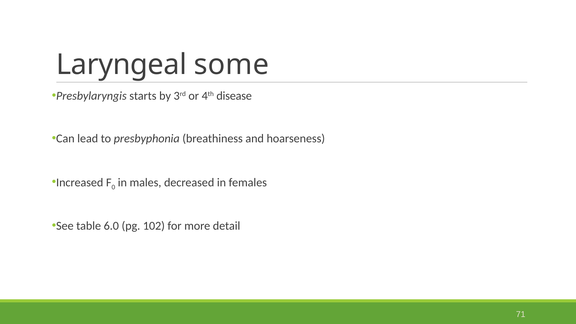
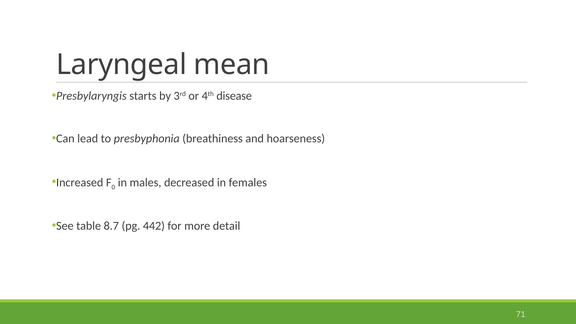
some: some -> mean
6.0: 6.0 -> 8.7
102: 102 -> 442
